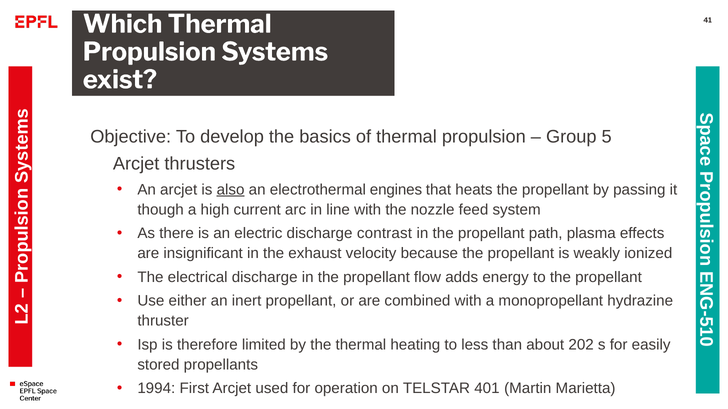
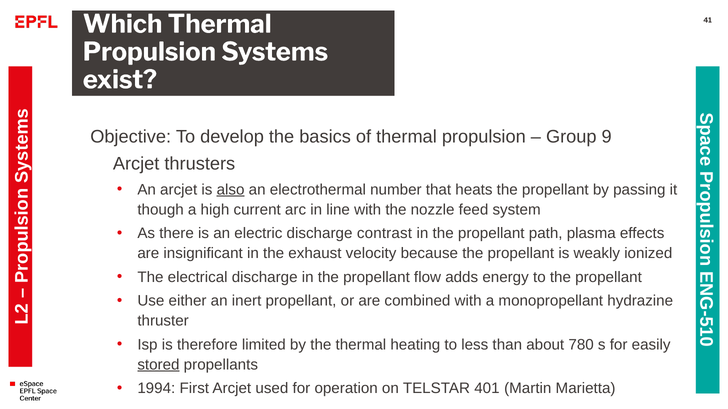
Group 5: 5 -> 9
engines: engines -> number
202: 202 -> 780
stored underline: none -> present
